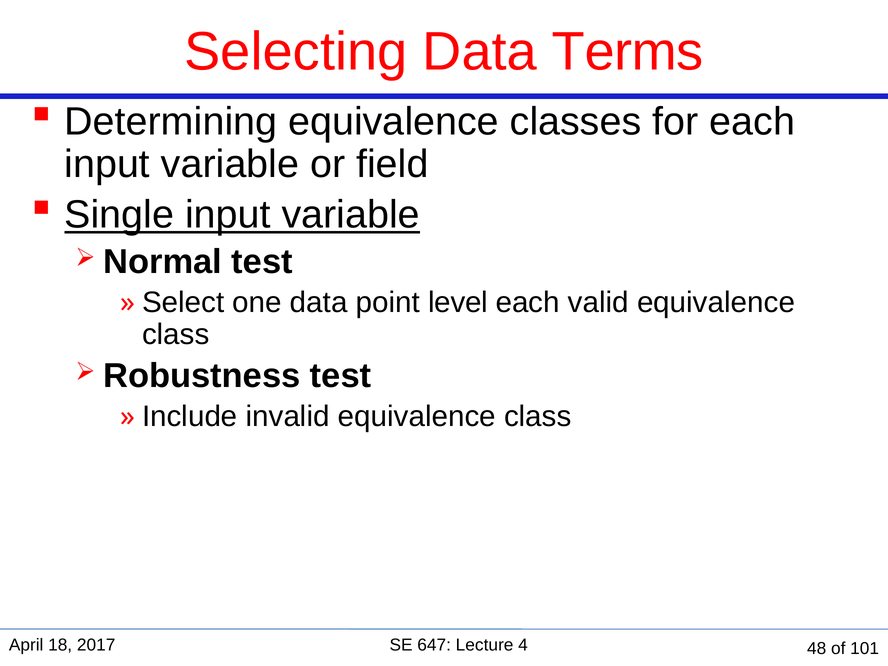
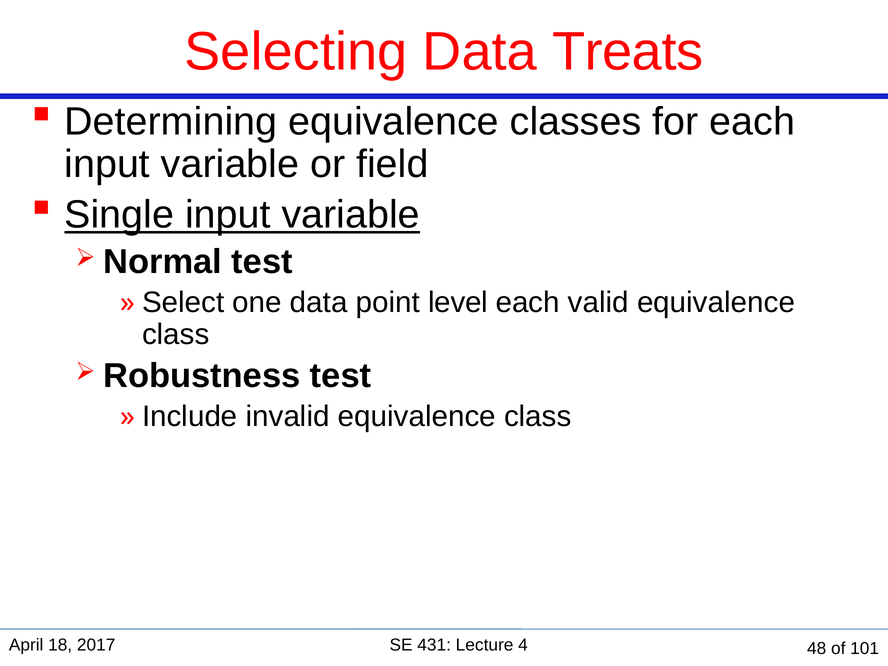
Terms: Terms -> Treats
647: 647 -> 431
